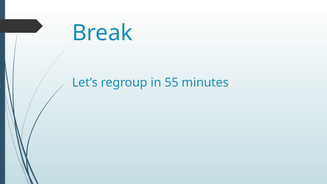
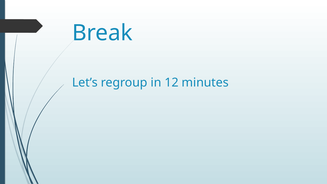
55: 55 -> 12
